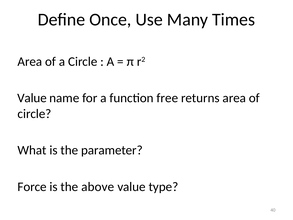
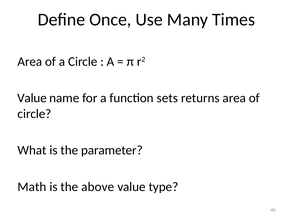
free: free -> sets
Force: Force -> Math
